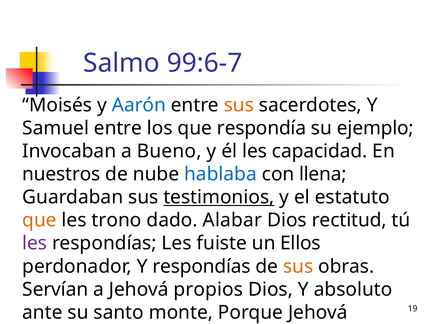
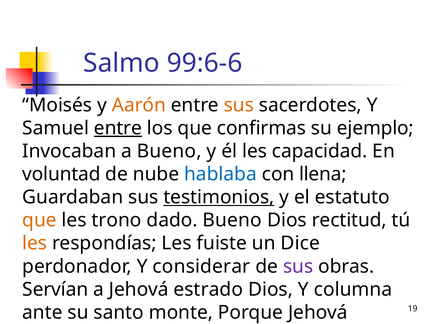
99:6-7: 99:6-7 -> 99:6-6
Aarón colour: blue -> orange
entre at (118, 128) underline: none -> present
respondía: respondía -> confirmas
nuestros: nuestros -> voluntad
dado Alabar: Alabar -> Bueno
les at (35, 243) colour: purple -> orange
Ellos: Ellos -> Dice
Y respondías: respondías -> considerar
sus at (298, 266) colour: orange -> purple
propios: propios -> estrado
absoluto: absoluto -> columna
